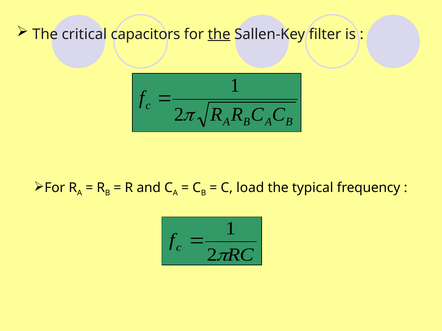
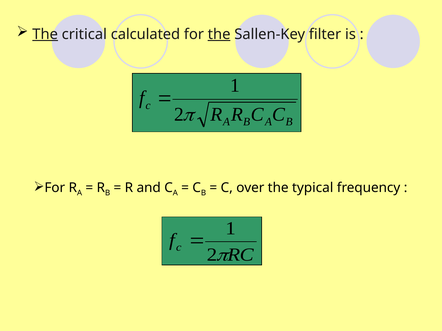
The at (45, 34) underline: none -> present
capacitors: capacitors -> calculated
load: load -> over
